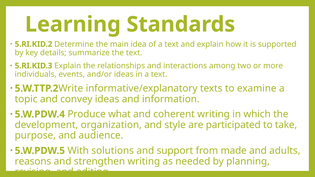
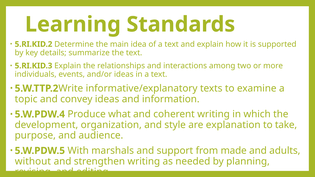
participated: participated -> explanation
solutions: solutions -> marshals
reasons: reasons -> without
